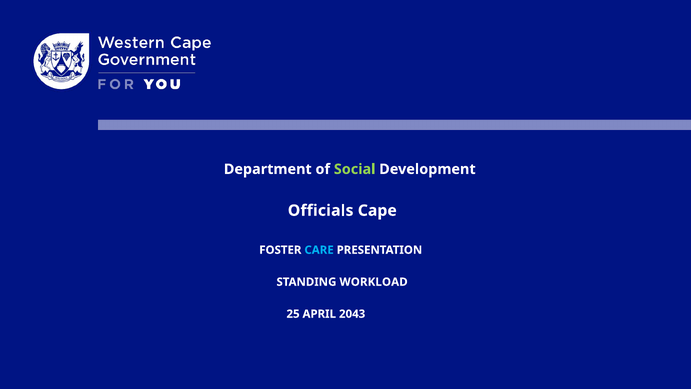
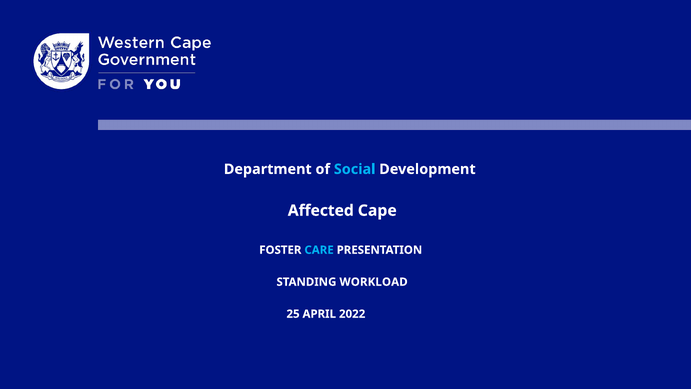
Social colour: light green -> light blue
Officials: Officials -> Affected
2043: 2043 -> 2022
